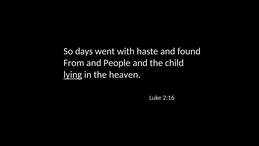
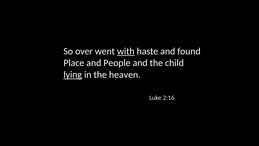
days: days -> over
with underline: none -> present
From: From -> Place
